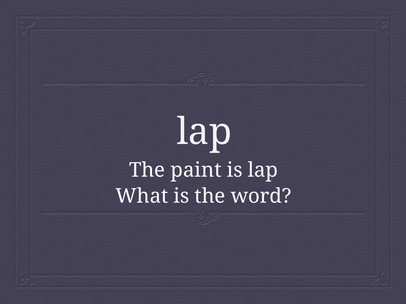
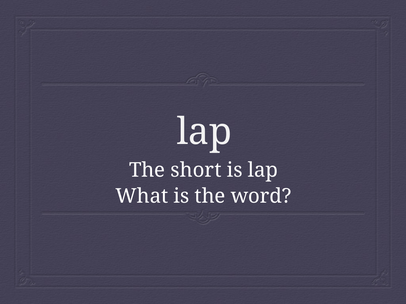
paint: paint -> short
